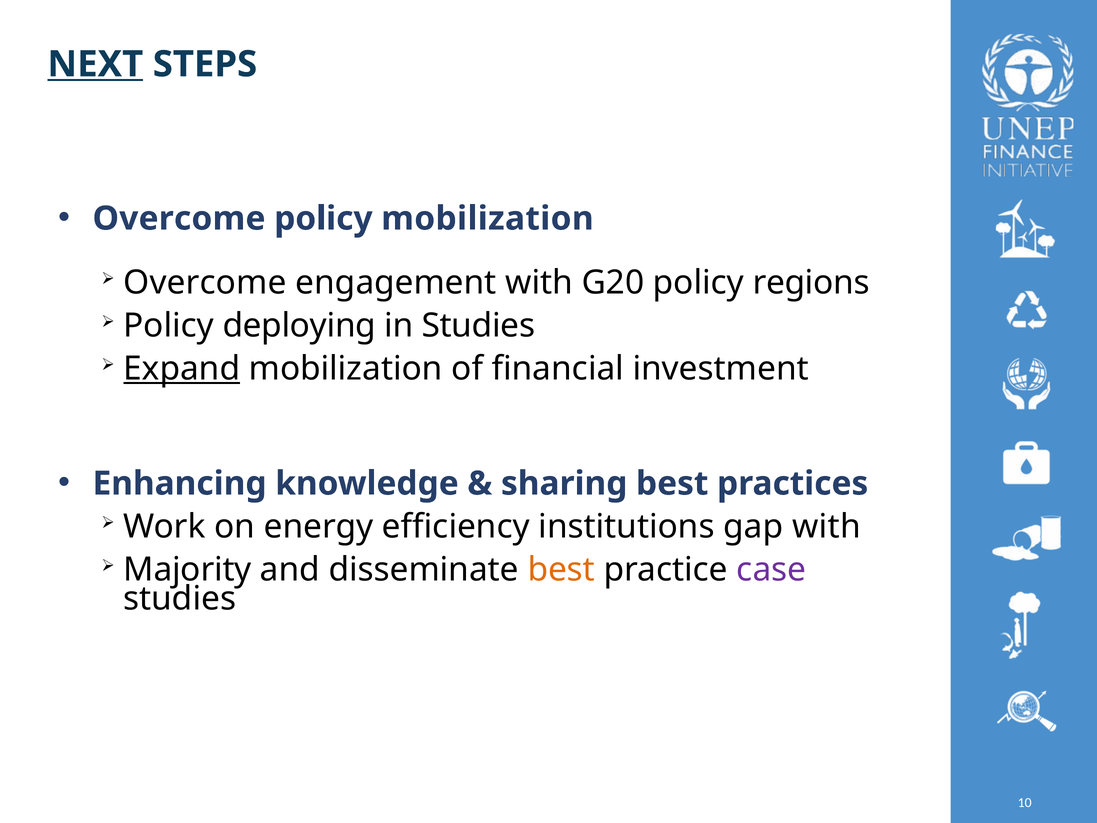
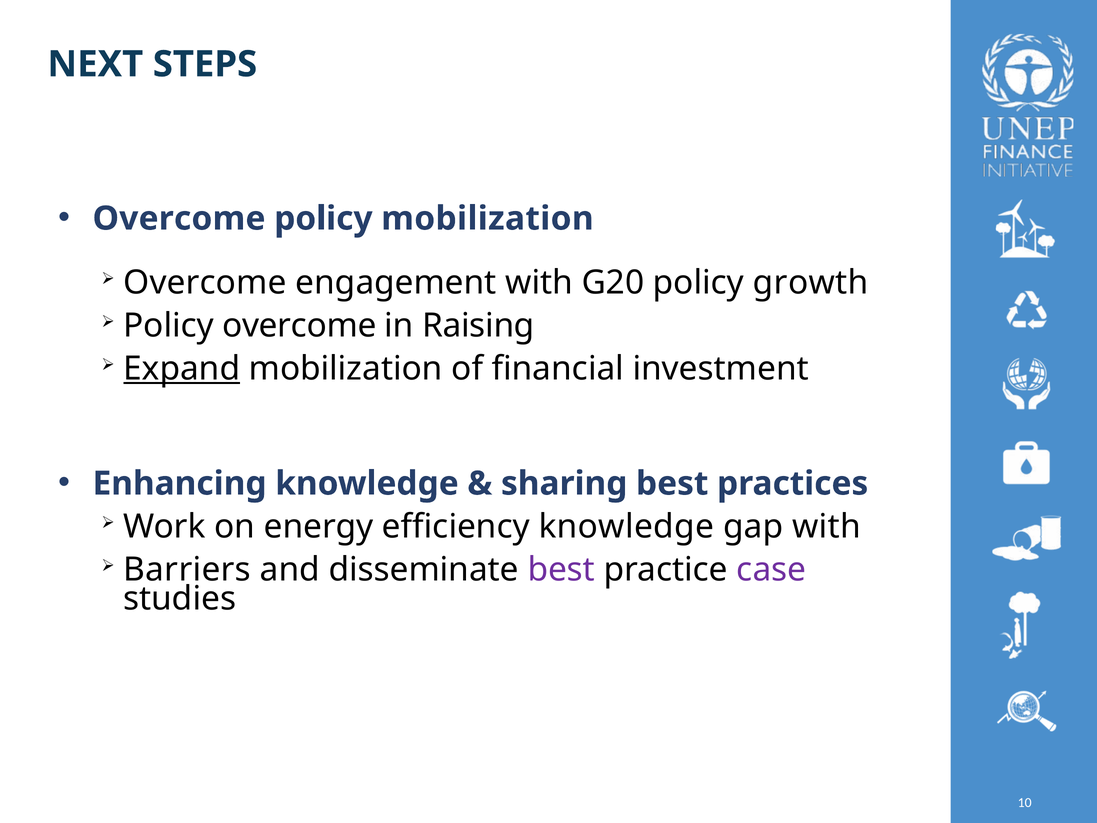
NEXT underline: present -> none
regions: regions -> growth
Policy deploying: deploying -> overcome
in Studies: Studies -> Raising
efficiency institutions: institutions -> knowledge
Majority: Majority -> Barriers
best at (561, 569) colour: orange -> purple
